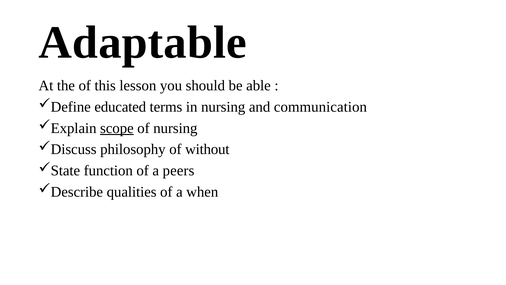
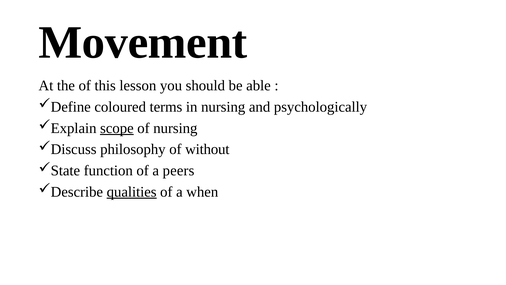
Adaptable: Adaptable -> Movement
educated: educated -> coloured
communication: communication -> psychologically
qualities underline: none -> present
